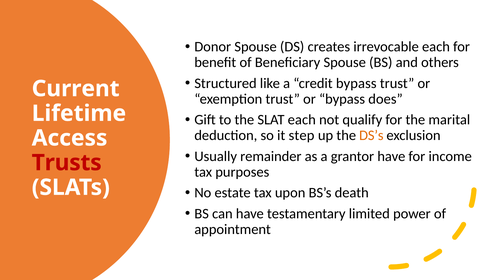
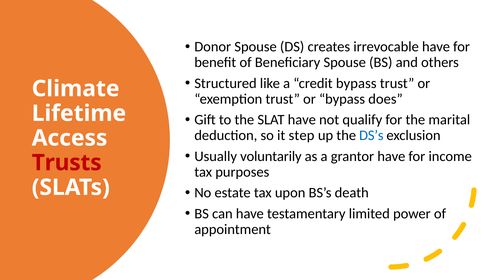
irrevocable each: each -> have
Current: Current -> Climate
SLAT each: each -> have
DS’s colour: orange -> blue
remainder: remainder -> voluntarily
